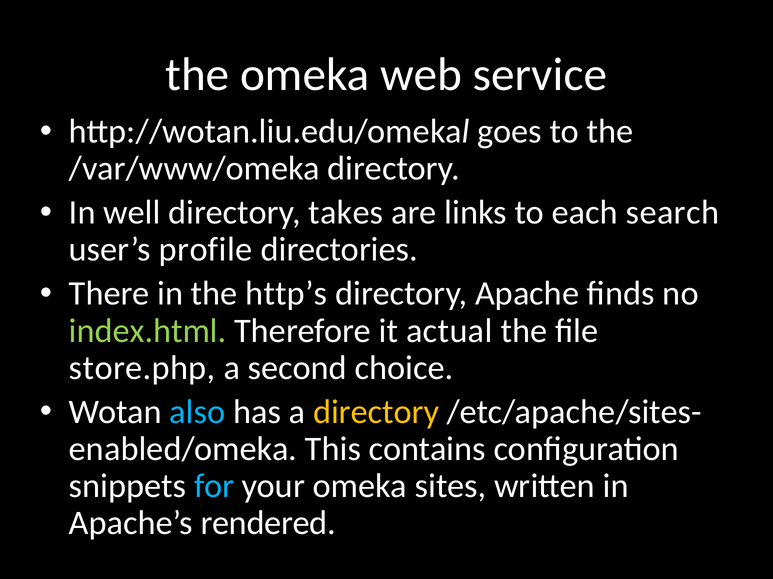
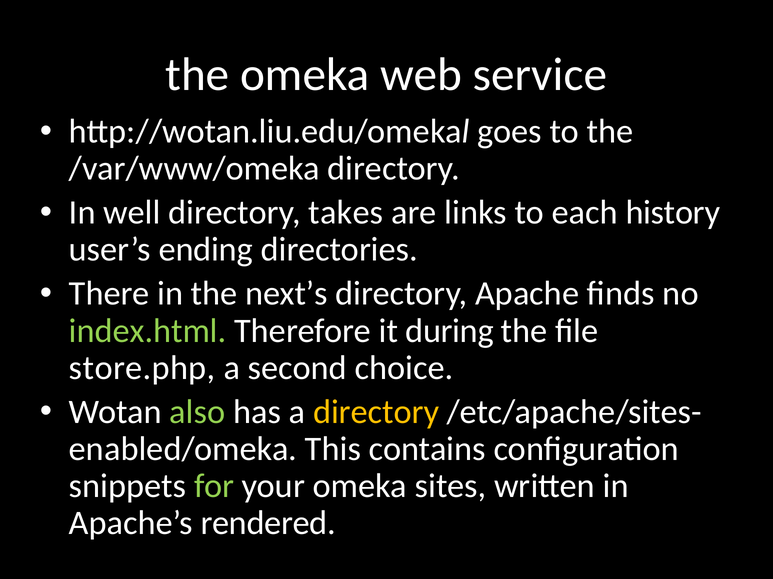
search: search -> history
profile: profile -> ending
http’s: http’s -> next’s
actual: actual -> during
also colour: light blue -> light green
for colour: light blue -> light green
